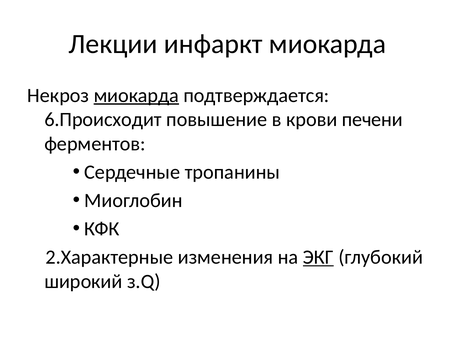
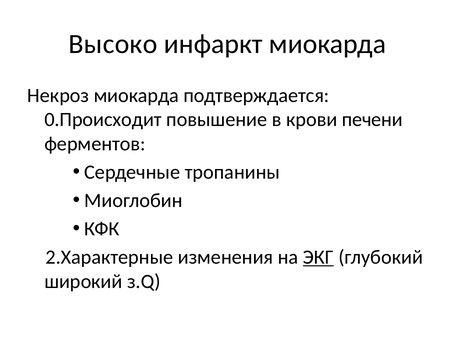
Лекции: Лекции -> Высоко
миокарда at (136, 95) underline: present -> none
6.Происходит: 6.Происходит -> 0.Происходит
